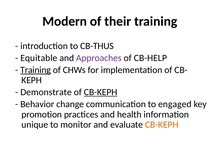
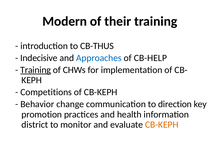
Equitable: Equitable -> Indecisive
Approaches colour: purple -> blue
Demonstrate: Demonstrate -> Competitions
CB-KEPH at (101, 92) underline: present -> none
engaged: engaged -> direction
unique: unique -> district
